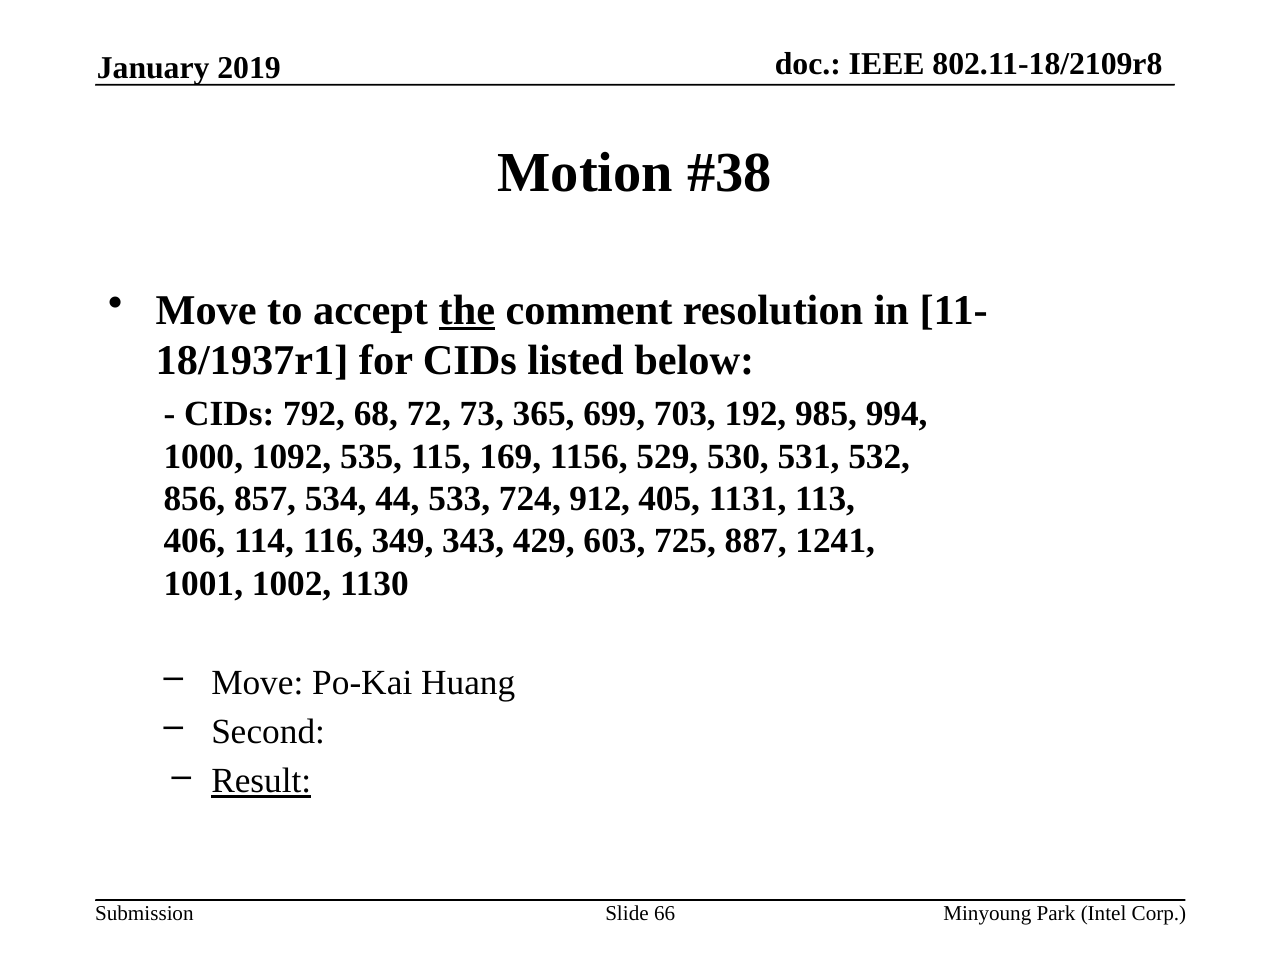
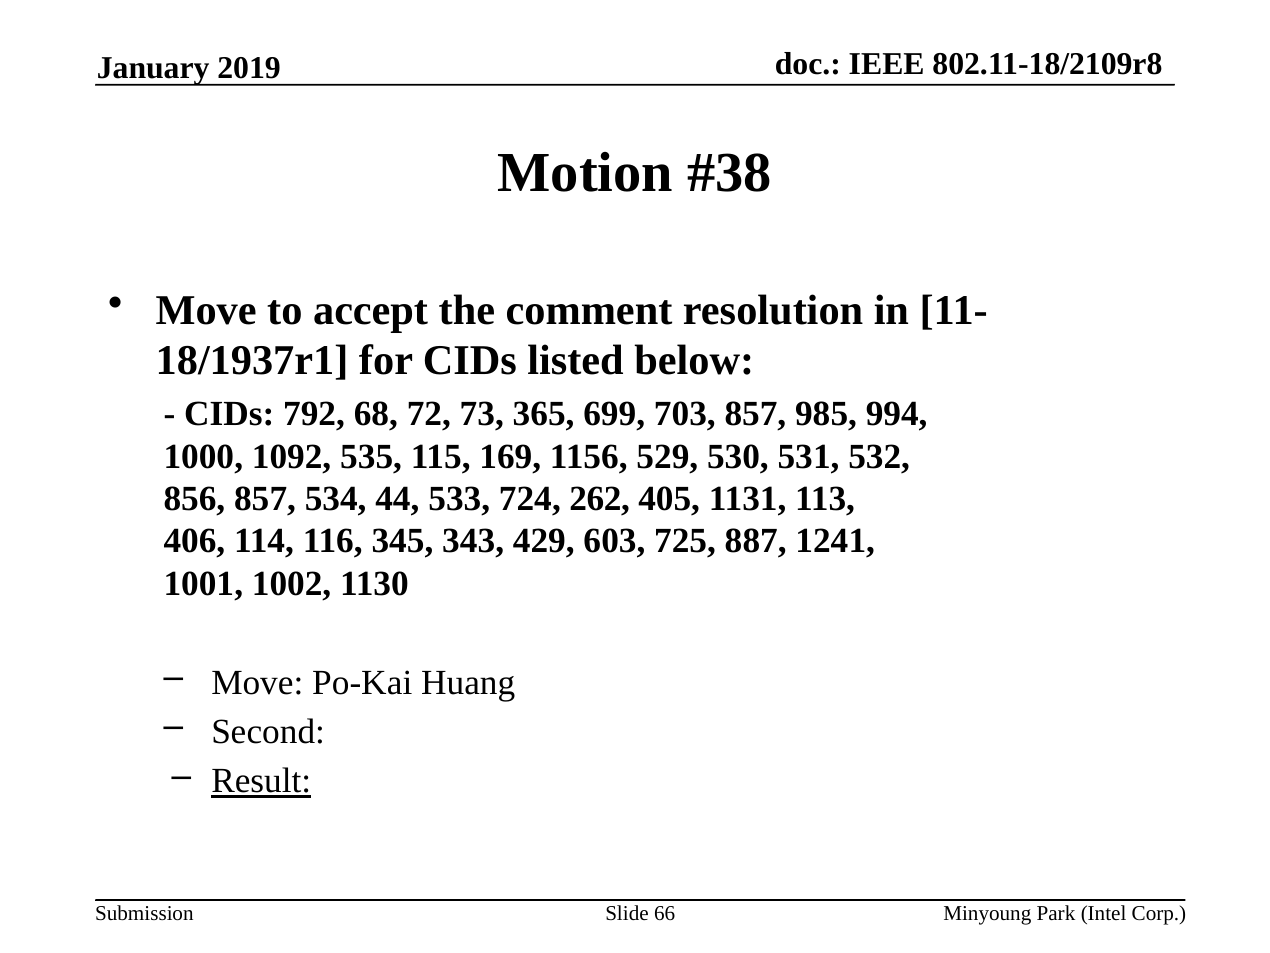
the underline: present -> none
703 192: 192 -> 857
912: 912 -> 262
349: 349 -> 345
